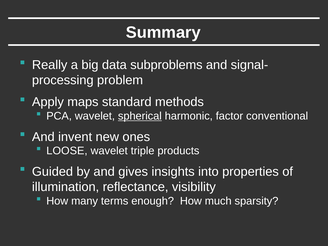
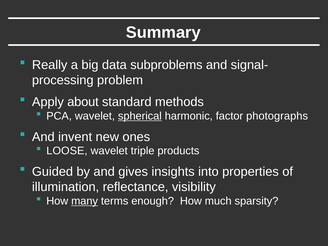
maps: maps -> about
conventional: conventional -> photographs
many underline: none -> present
